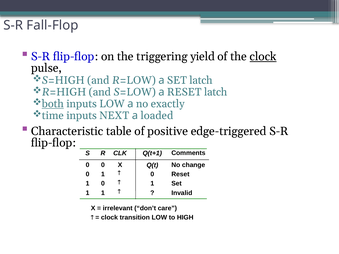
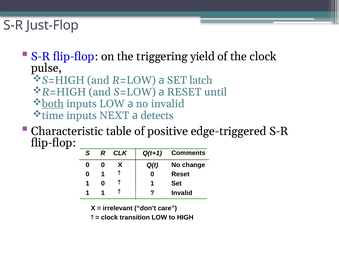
Fall-Flop: Fall-Flop -> Just-Flop
clock at (263, 57) underline: present -> none
RESET latch: latch -> until
no exactly: exactly -> invalid
loaded: loaded -> detects
